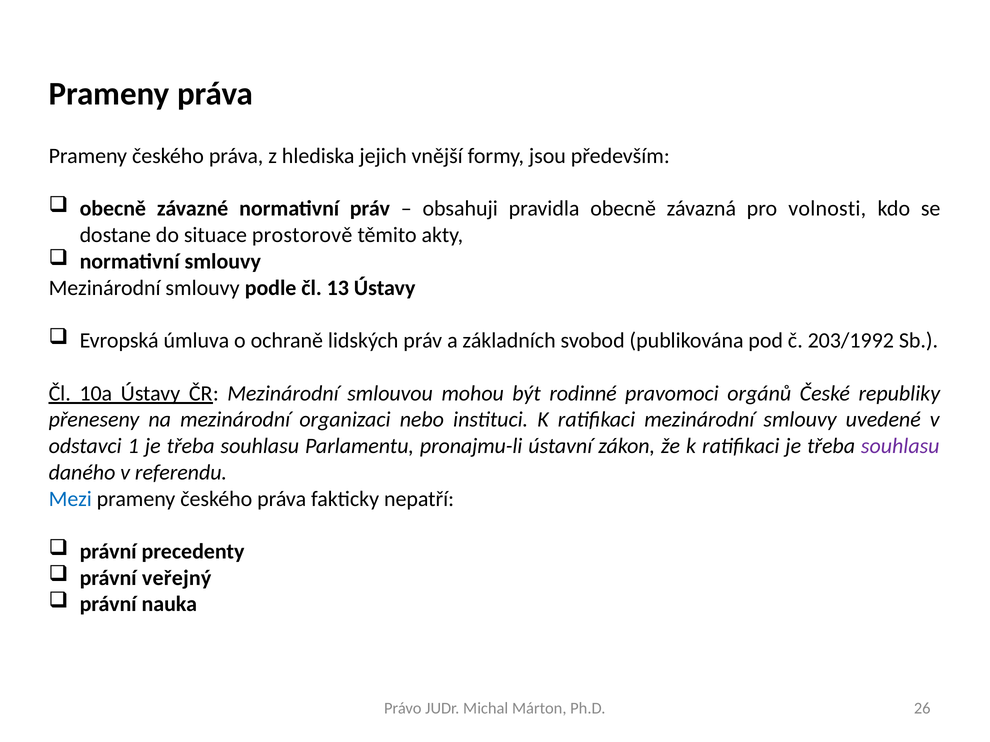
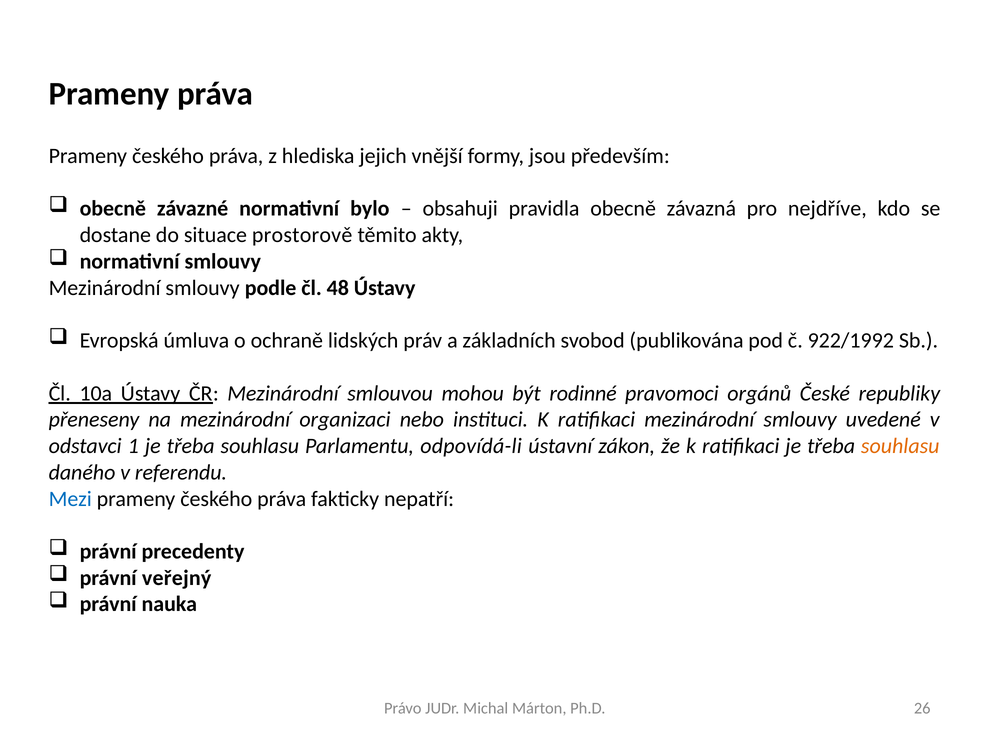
normativní práv: práv -> bylo
volnosti: volnosti -> nejdříve
13: 13 -> 48
203/1992: 203/1992 -> 922/1992
pronajmu-li: pronajmu-li -> odpovídá-li
souhlasu at (900, 446) colour: purple -> orange
